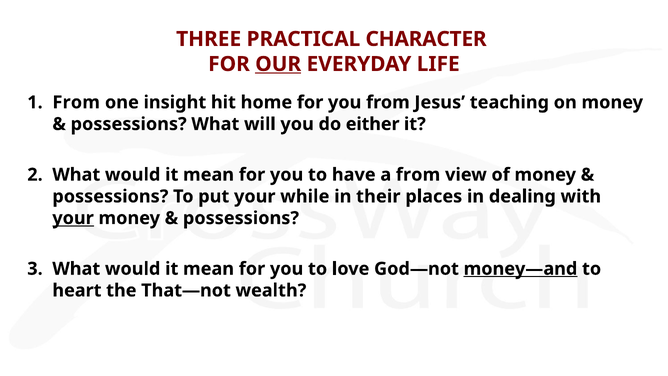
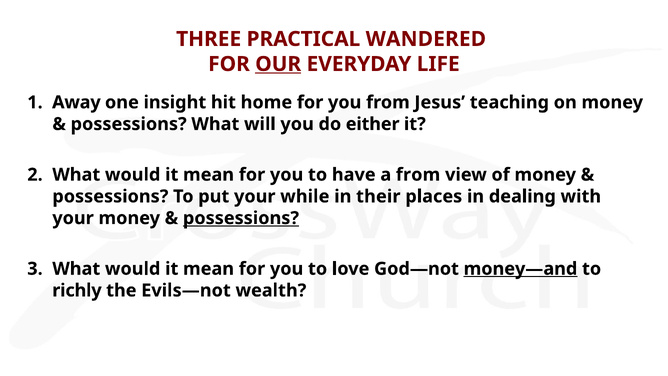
CHARACTER: CHARACTER -> WANDERED
From at (76, 102): From -> Away
your at (73, 218) underline: present -> none
possessions at (241, 218) underline: none -> present
heart: heart -> richly
That—not: That—not -> Evils—not
